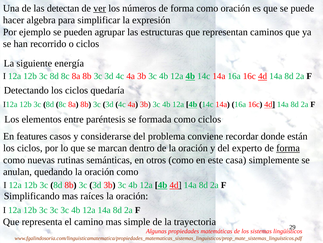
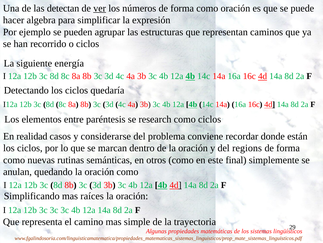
formada: formada -> research
features: features -> realidad
experto: experto -> regions
forma at (288, 148) underline: present -> none
casa: casa -> final
